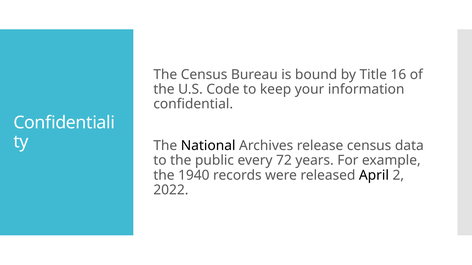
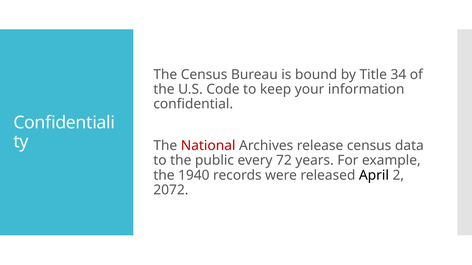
16: 16 -> 34
National colour: black -> red
2022: 2022 -> 2072
